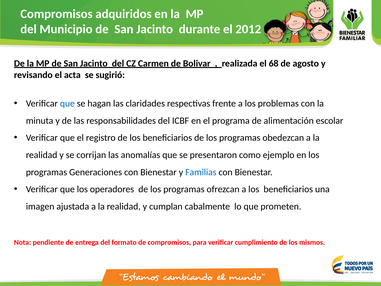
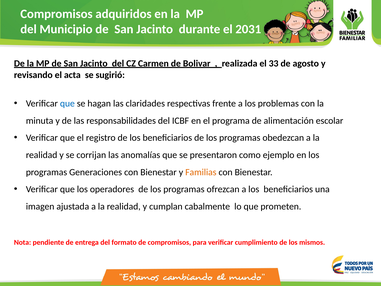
2012: 2012 -> 2031
68: 68 -> 33
Familias colour: blue -> orange
